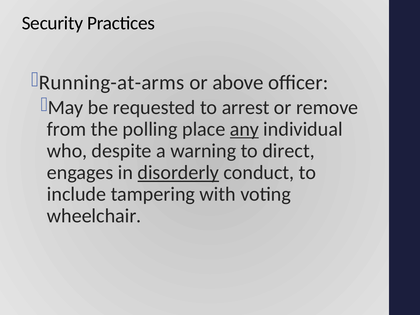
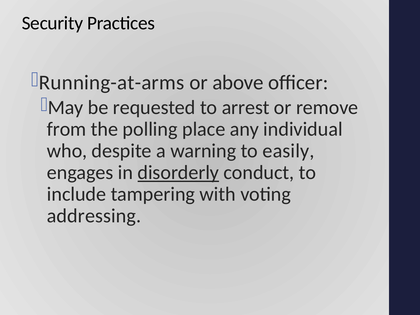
any underline: present -> none
direct: direct -> easily
wheelchair: wheelchair -> addressing
